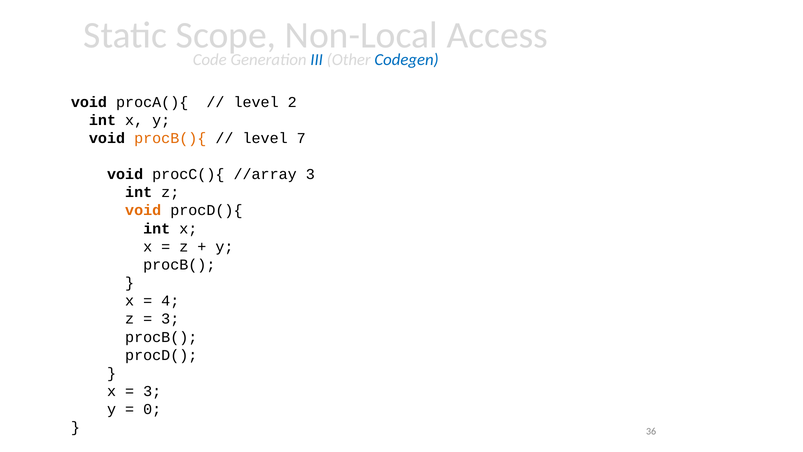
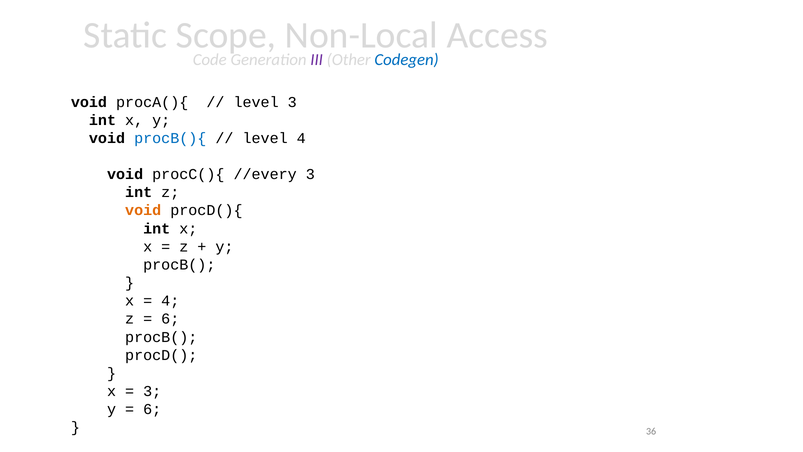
III colour: blue -> purple
level 2: 2 -> 3
procB(){ colour: orange -> blue
level 7: 7 -> 4
//array: //array -> //every
3 at (170, 319): 3 -> 6
0 at (152, 409): 0 -> 6
